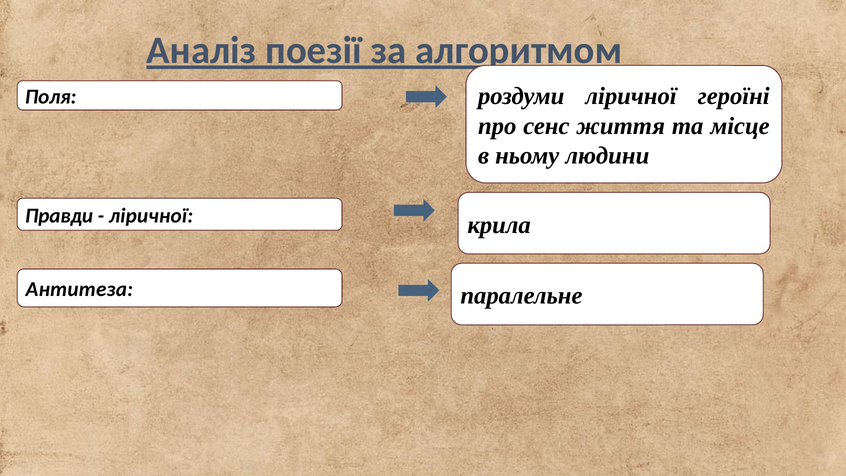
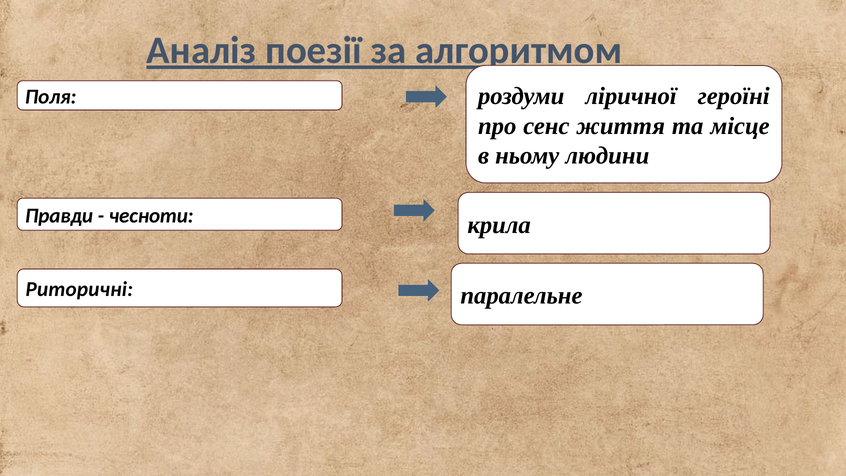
ліричної at (151, 216): ліричної -> чесноти
Антитеза: Антитеза -> Риторичні
